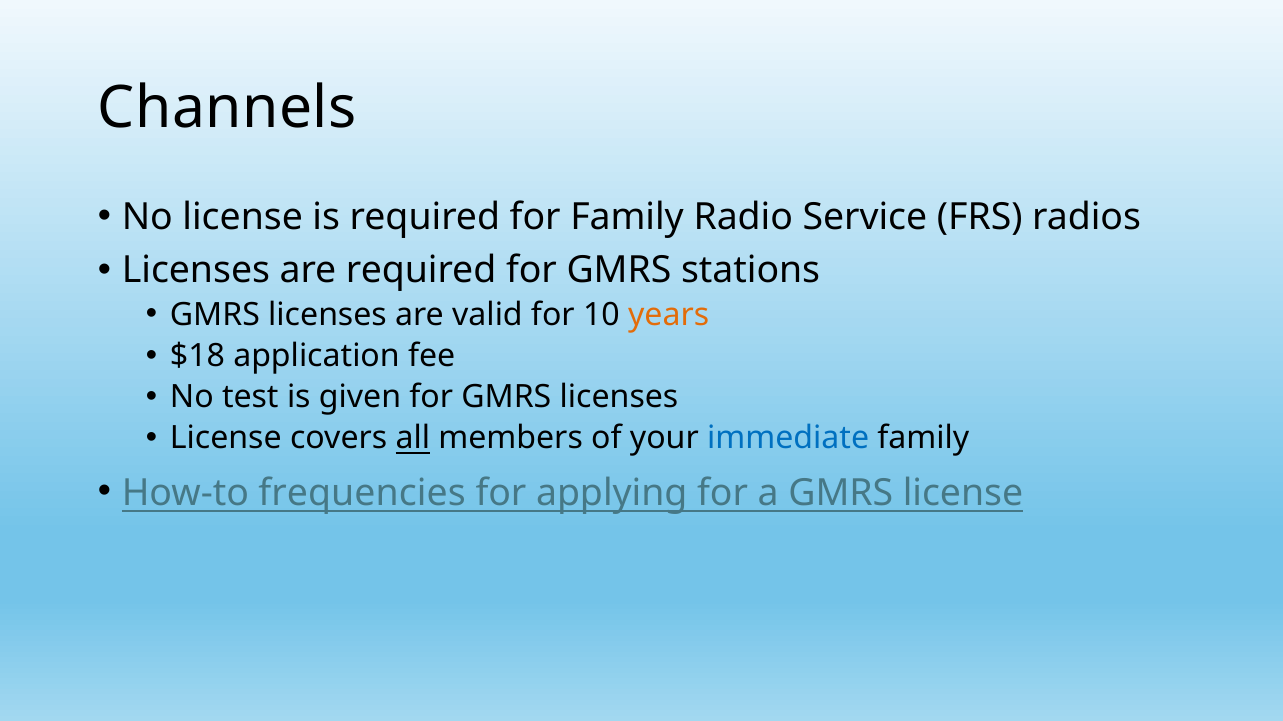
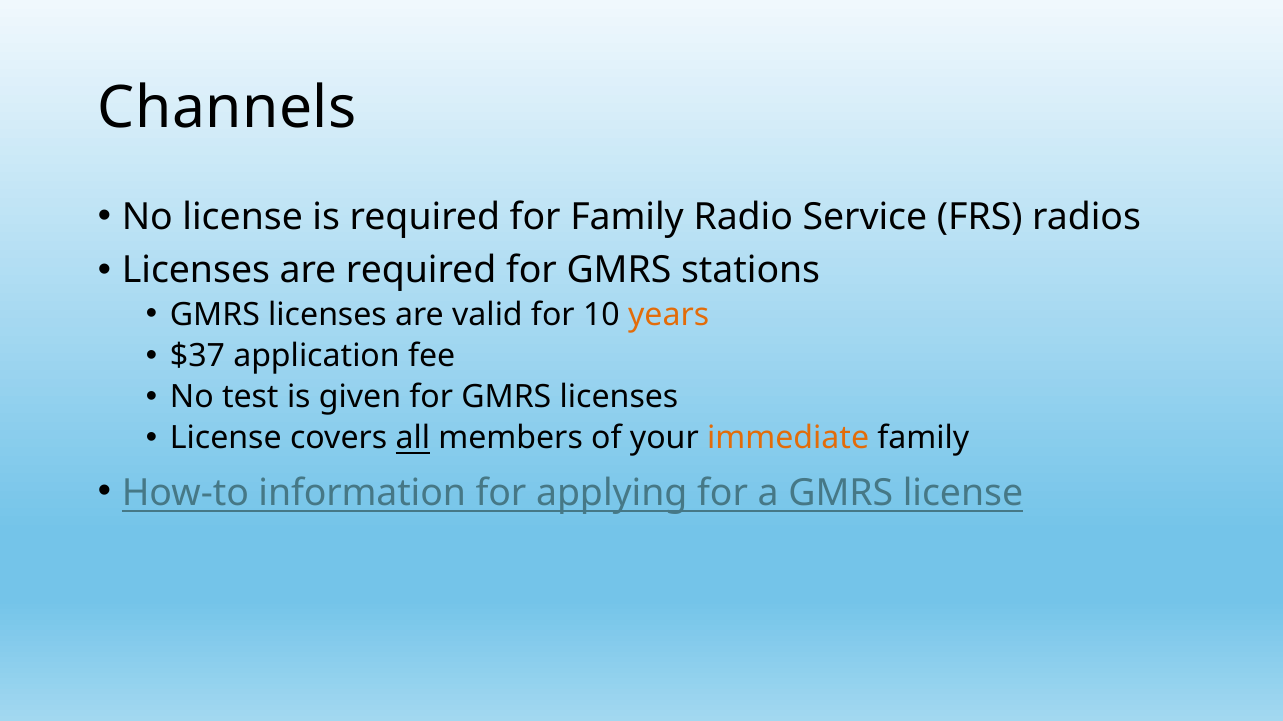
$18: $18 -> $37
immediate colour: blue -> orange
frequencies: frequencies -> information
